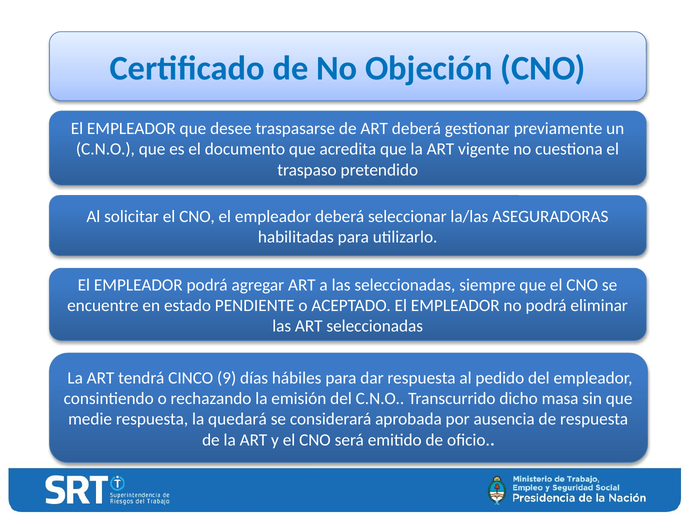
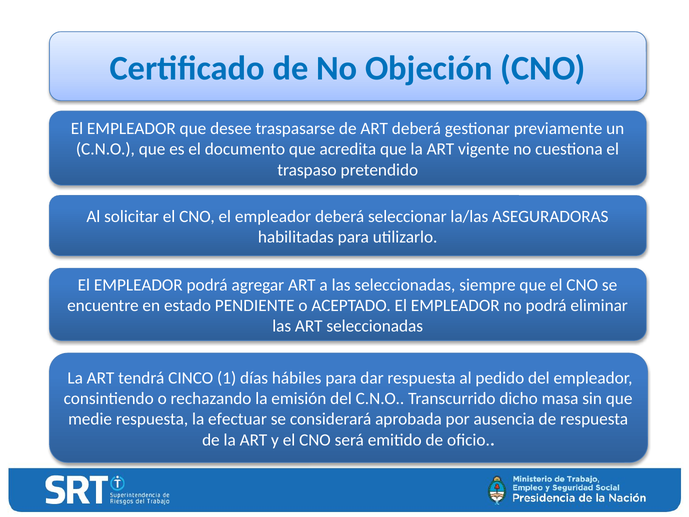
9: 9 -> 1
quedará: quedará -> efectuar
